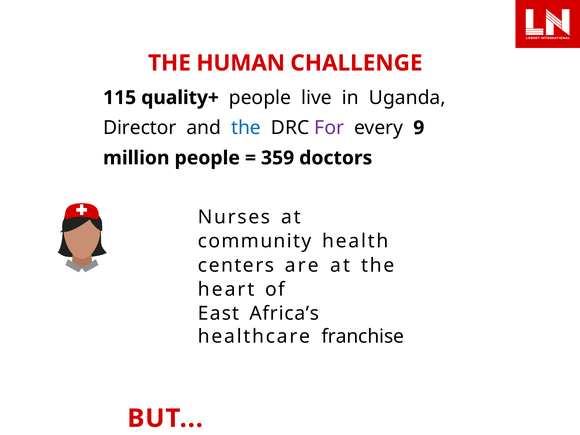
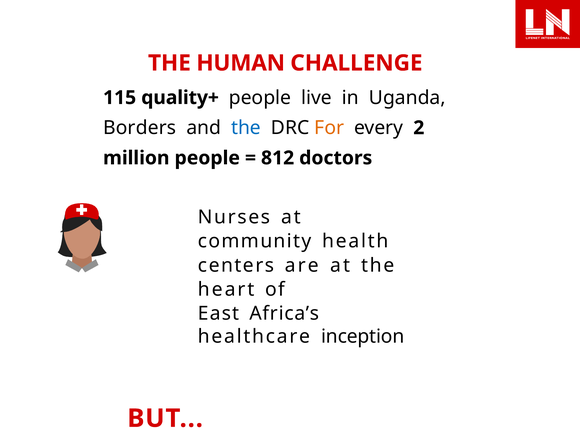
Director: Director -> Borders
For colour: purple -> orange
9: 9 -> 2
359: 359 -> 812
franchise: franchise -> inception
